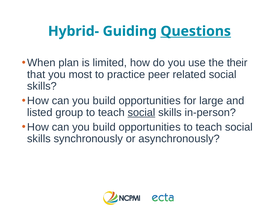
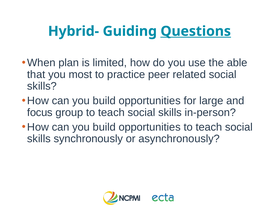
their: their -> able
listed: listed -> focus
social at (141, 113) underline: present -> none
